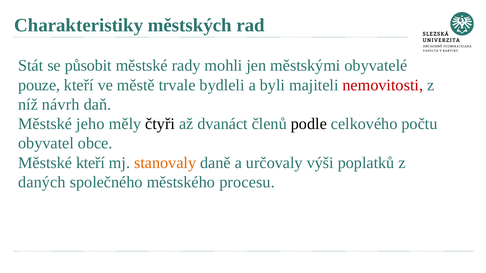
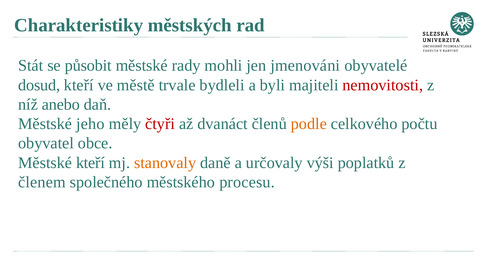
městskými: městskými -> jmenováni
pouze: pouze -> dosud
návrh: návrh -> anebo
čtyři colour: black -> red
podle colour: black -> orange
daných: daných -> členem
